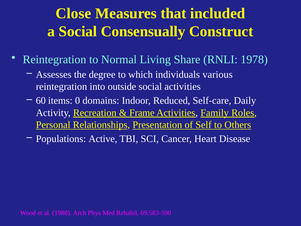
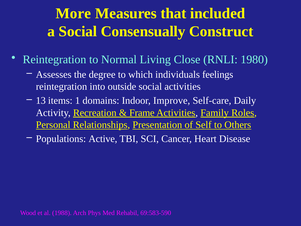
Close: Close -> More
Share: Share -> Close
1978: 1978 -> 1980
various: various -> feelings
60: 60 -> 13
0: 0 -> 1
Reduced: Reduced -> Improve
